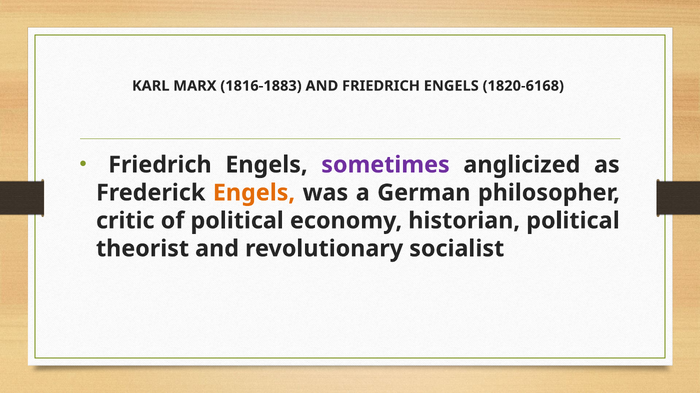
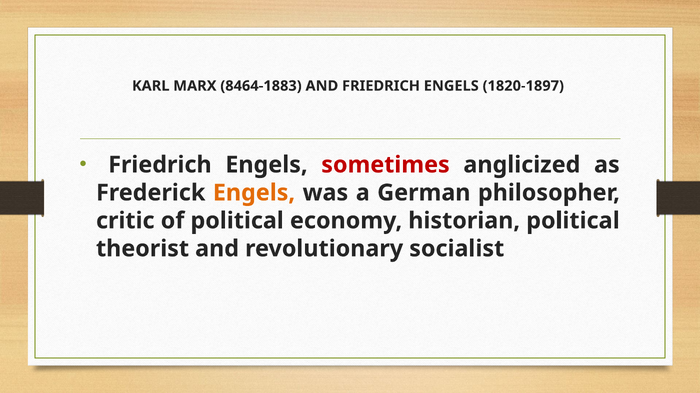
1816-1883: 1816-1883 -> 8464-1883
1820-6168: 1820-6168 -> 1820-1897
sometimes colour: purple -> red
